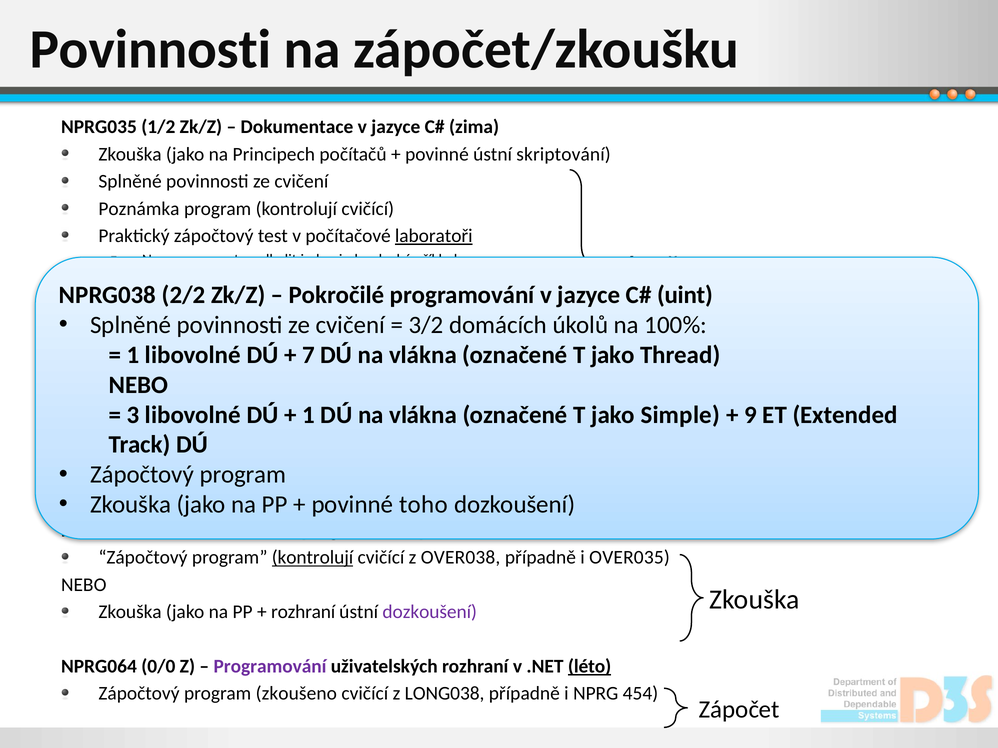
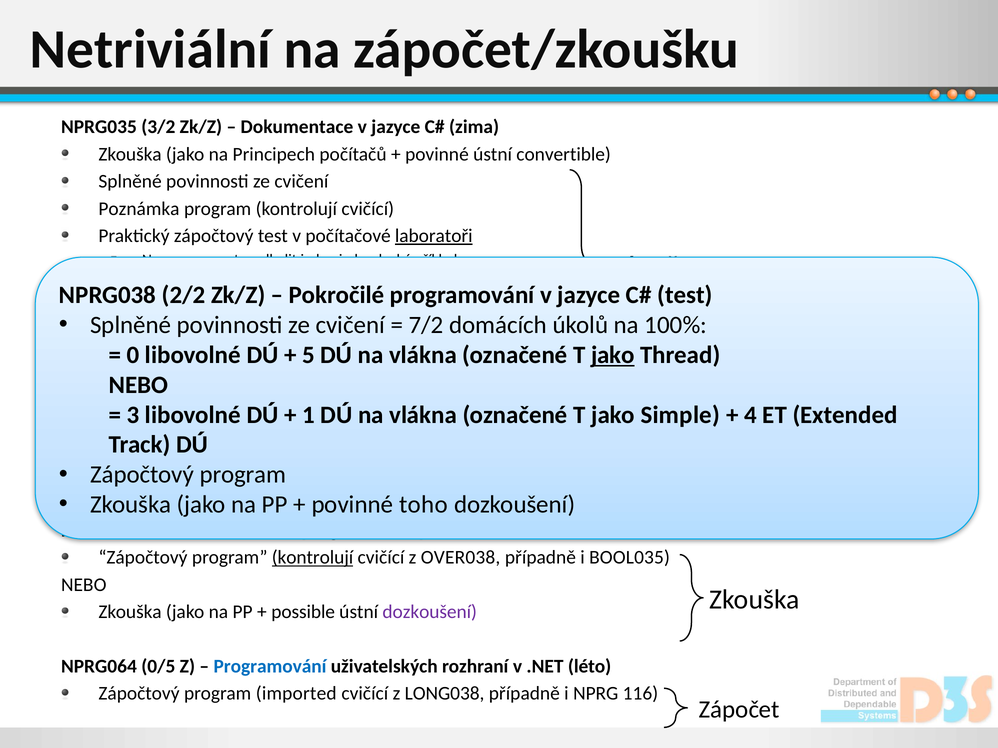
Povinnosti at (150, 50): Povinnosti -> Netriviální
1/2: 1/2 -> 3/2
skriptování: skriptování -> convertible
uint at (685, 295): uint -> test
3/2: 3/2 -> 7/2
1 at (133, 355): 1 -> 0
7 at (308, 355): 7 -> 5
jako at (613, 355) underline: none -> present
9: 9 -> 4
OVER035: OVER035 -> BOOL035
rozhraní at (303, 612): rozhraní -> possible
0/0: 0/0 -> 0/5
Programování at (270, 667) colour: purple -> blue
léto at (590, 667) underline: present -> none
zkoušeno: zkoušeno -> imported
454: 454 -> 116
